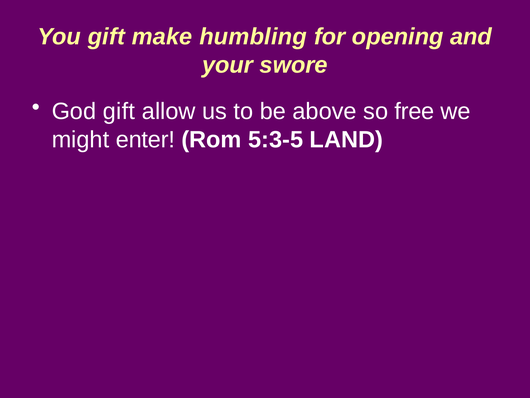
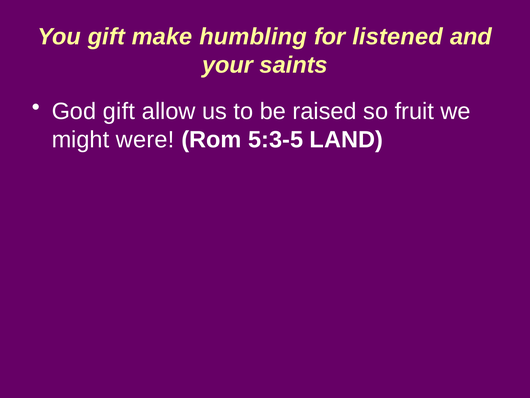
opening: opening -> listened
swore: swore -> saints
above: above -> raised
free: free -> fruit
enter: enter -> were
